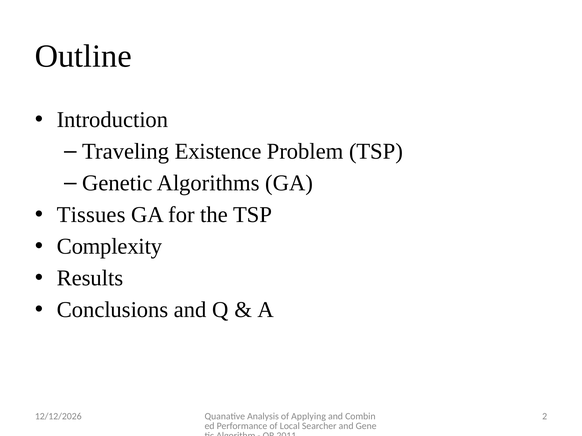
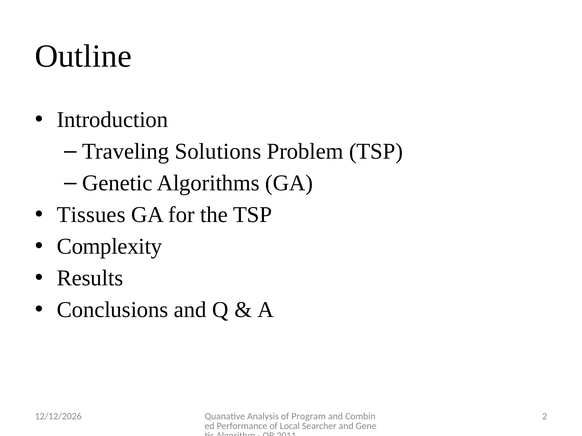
Existence: Existence -> Solutions
Applying: Applying -> Program
